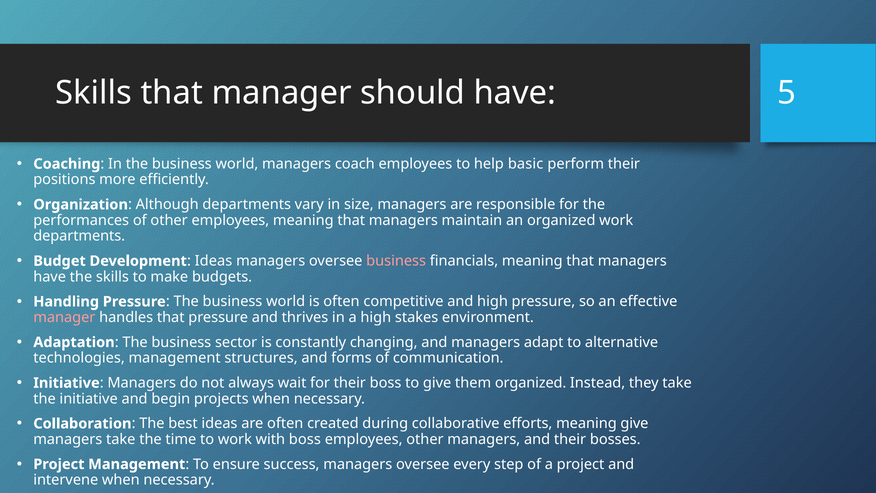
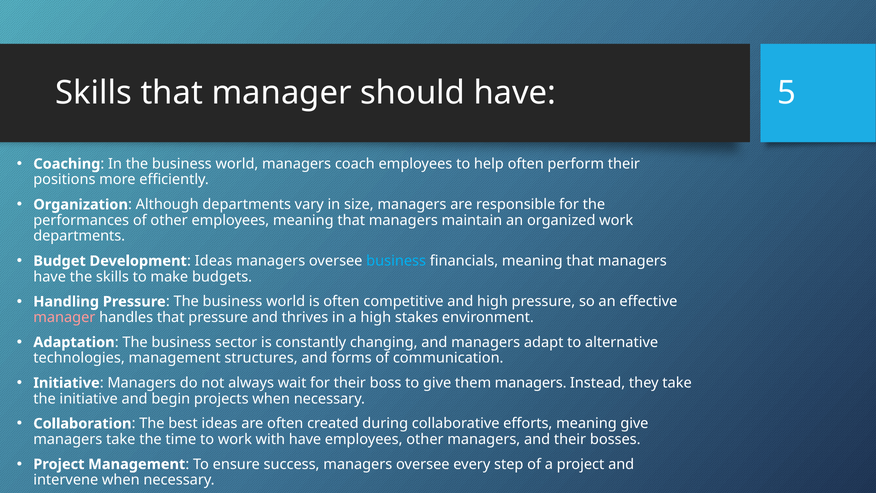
help basic: basic -> often
business at (396, 261) colour: pink -> light blue
them organized: organized -> managers
with boss: boss -> have
